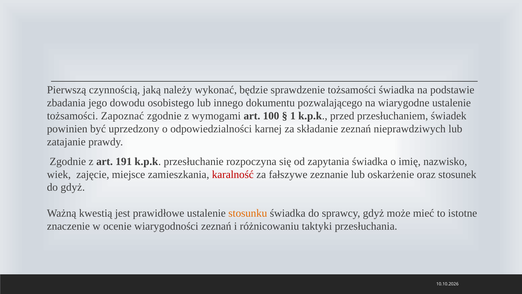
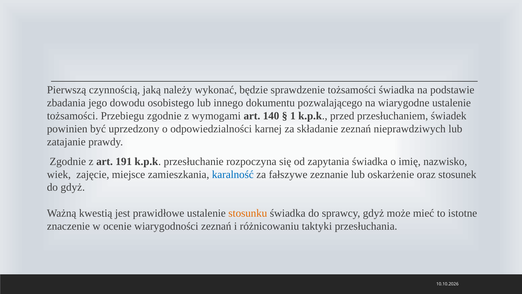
Zapoznać: Zapoznać -> Przebiegu
100: 100 -> 140
karalność colour: red -> blue
